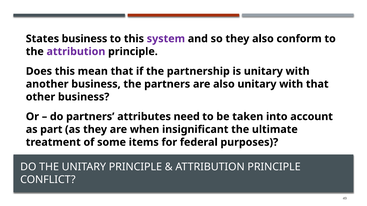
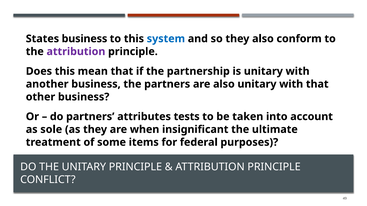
system colour: purple -> blue
need: need -> tests
part: part -> sole
